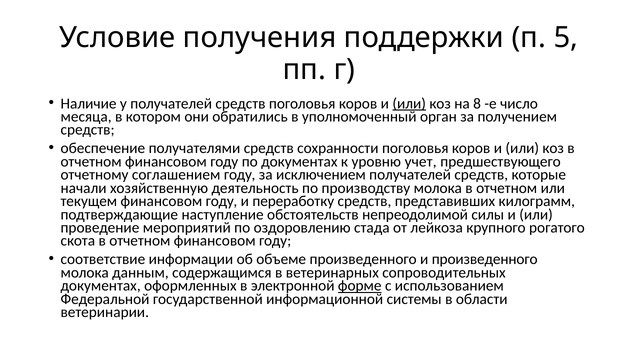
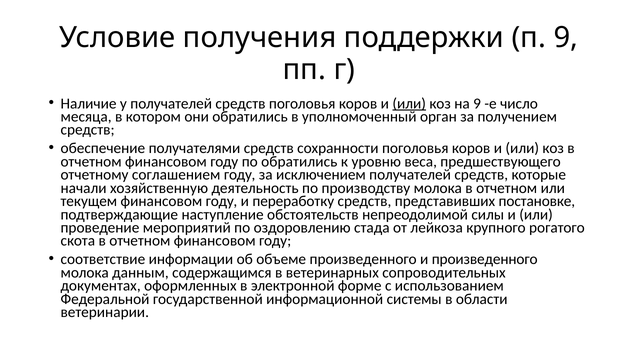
п 5: 5 -> 9
на 8: 8 -> 9
по документах: документах -> обратились
учет: учет -> веса
килограмм: килограмм -> постановке
форме underline: present -> none
